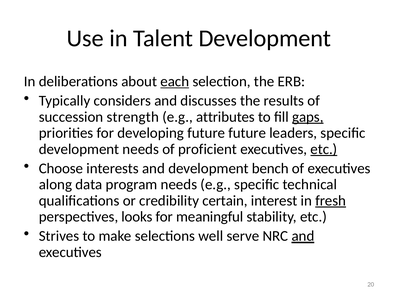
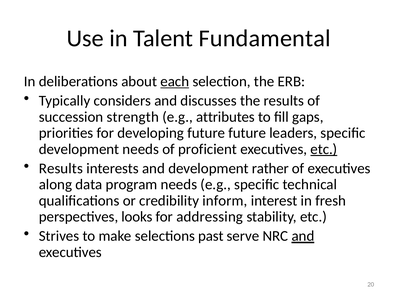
Talent Development: Development -> Fundamental
gaps underline: present -> none
Choose at (61, 169): Choose -> Results
bench: bench -> rather
certain: certain -> inform
fresh underline: present -> none
meaningful: meaningful -> addressing
well: well -> past
